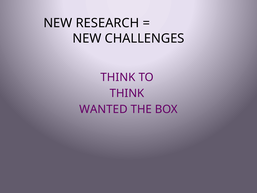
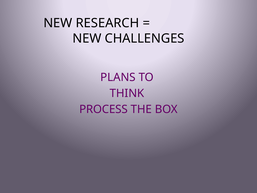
THINK at (118, 77): THINK -> PLANS
WANTED: WANTED -> PROCESS
